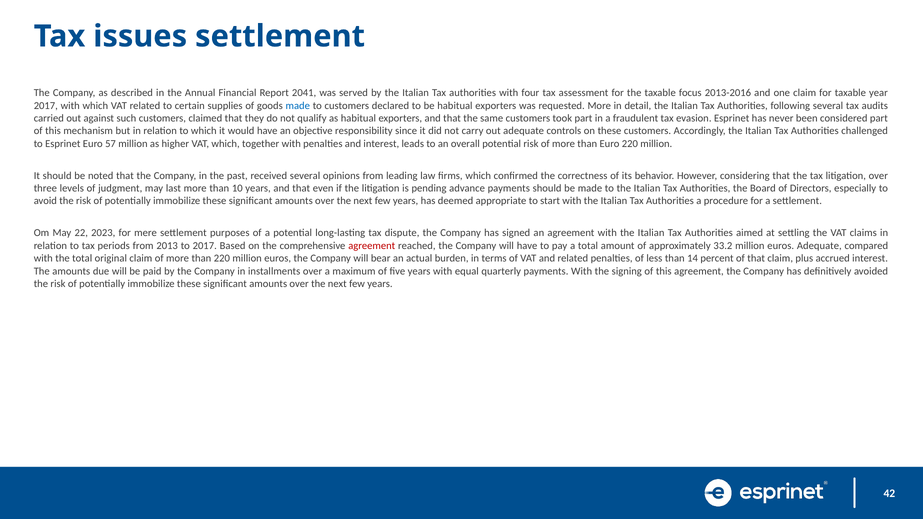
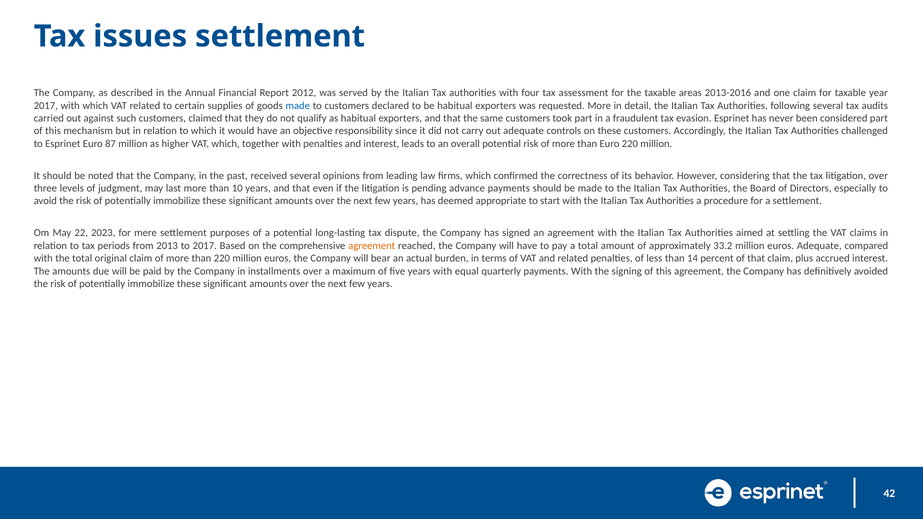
2041: 2041 -> 2012
focus: focus -> areas
57: 57 -> 87
agreement at (372, 246) colour: red -> orange
